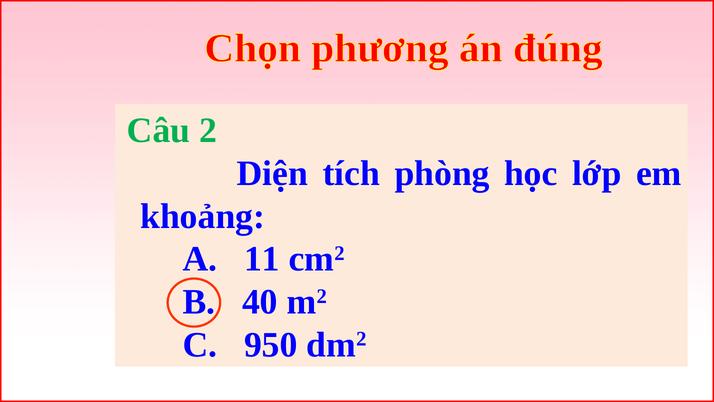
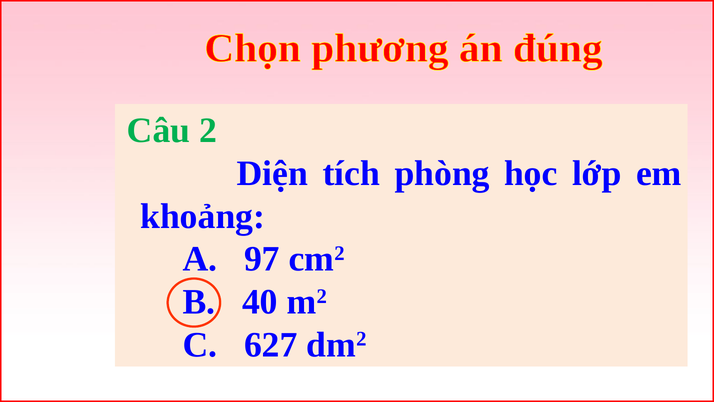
11: 11 -> 97
950: 950 -> 627
